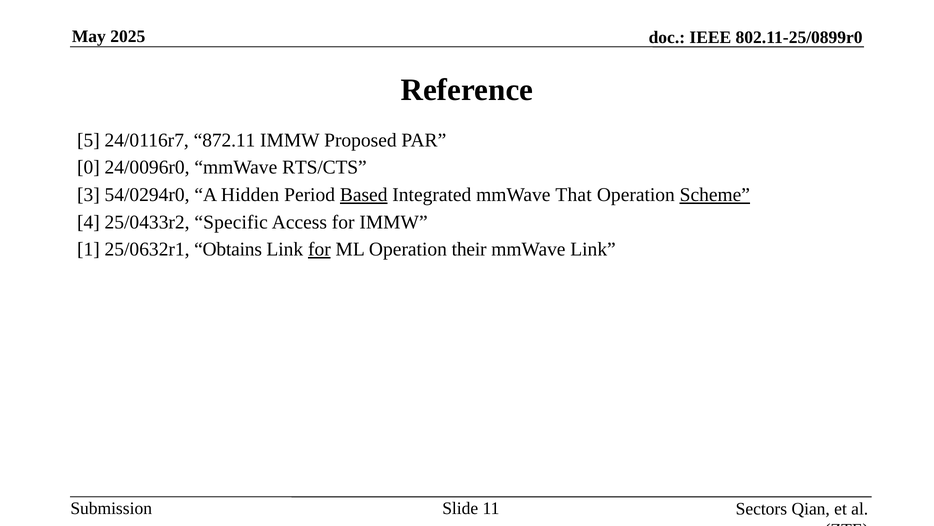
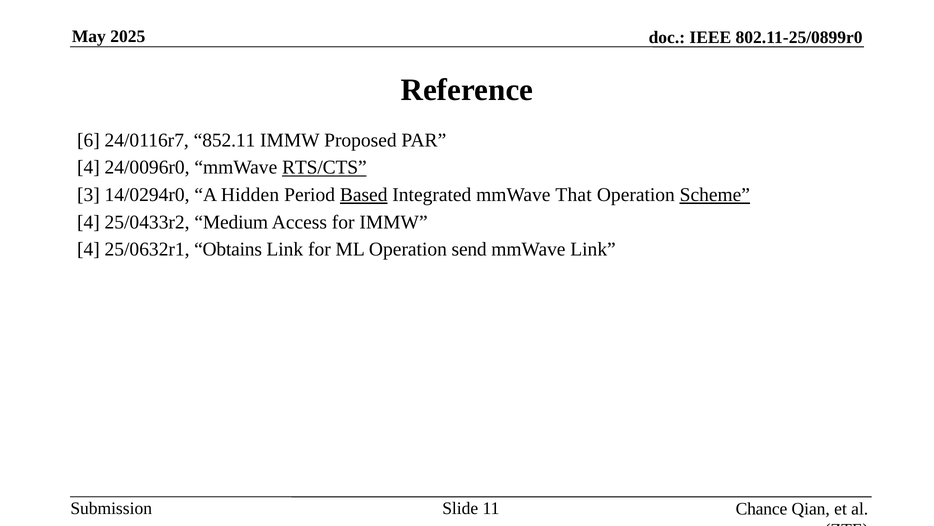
5: 5 -> 6
872.11: 872.11 -> 852.11
0 at (88, 167): 0 -> 4
RTS/CTS underline: none -> present
54/0294r0: 54/0294r0 -> 14/0294r0
Specific: Specific -> Medium
1 at (88, 249): 1 -> 4
for at (319, 249) underline: present -> none
their: their -> send
Sectors: Sectors -> Chance
